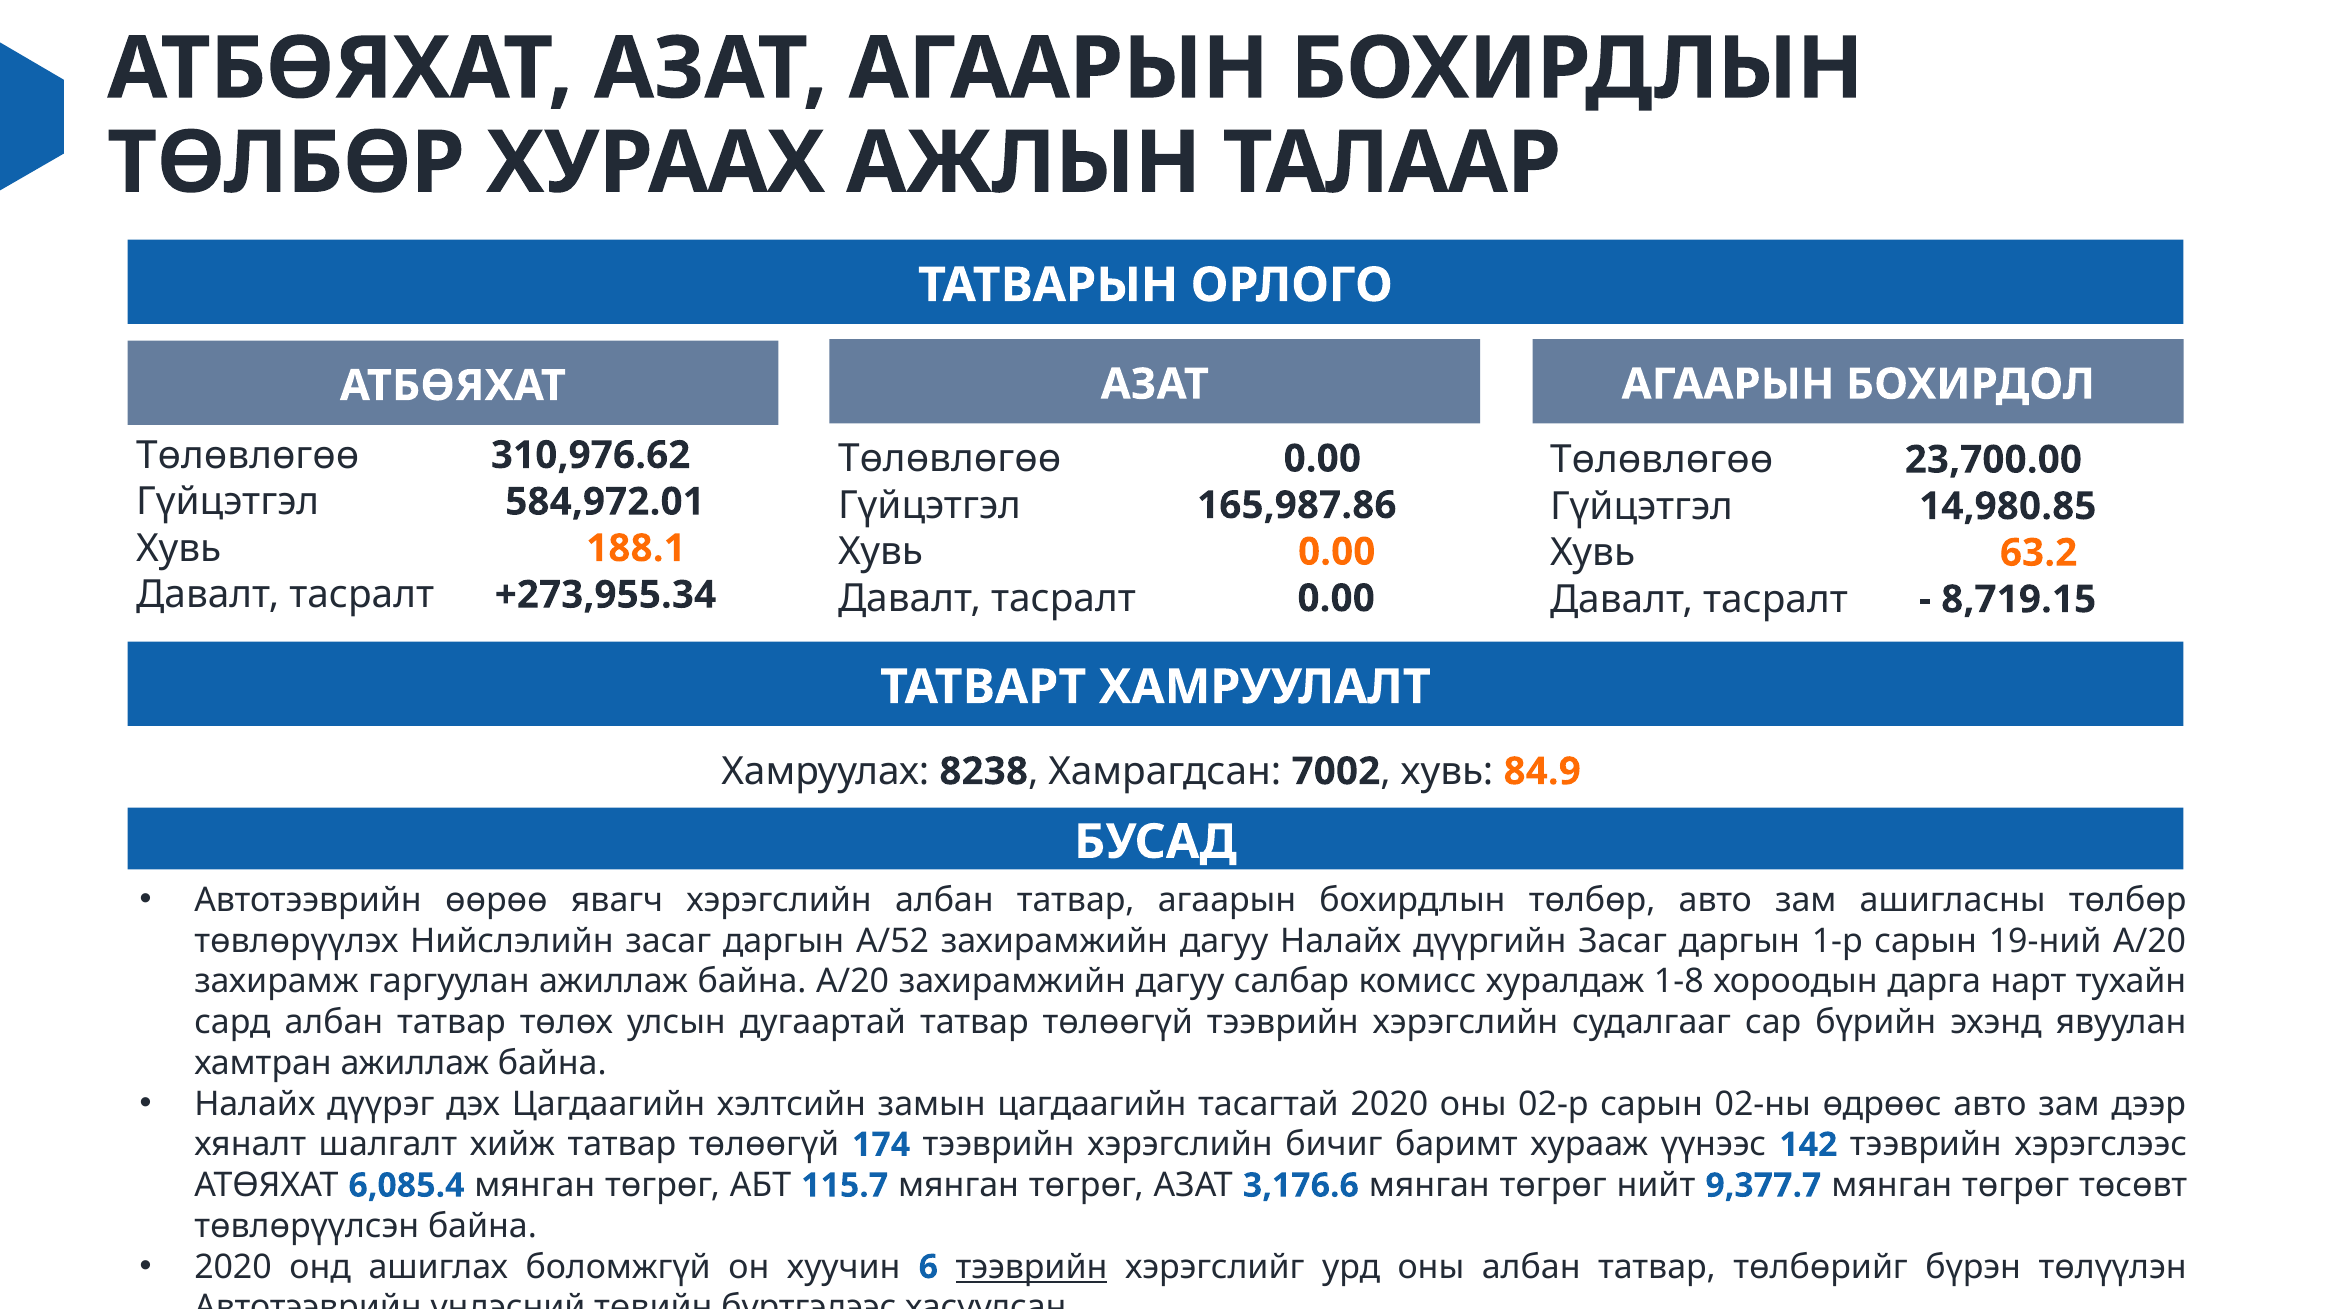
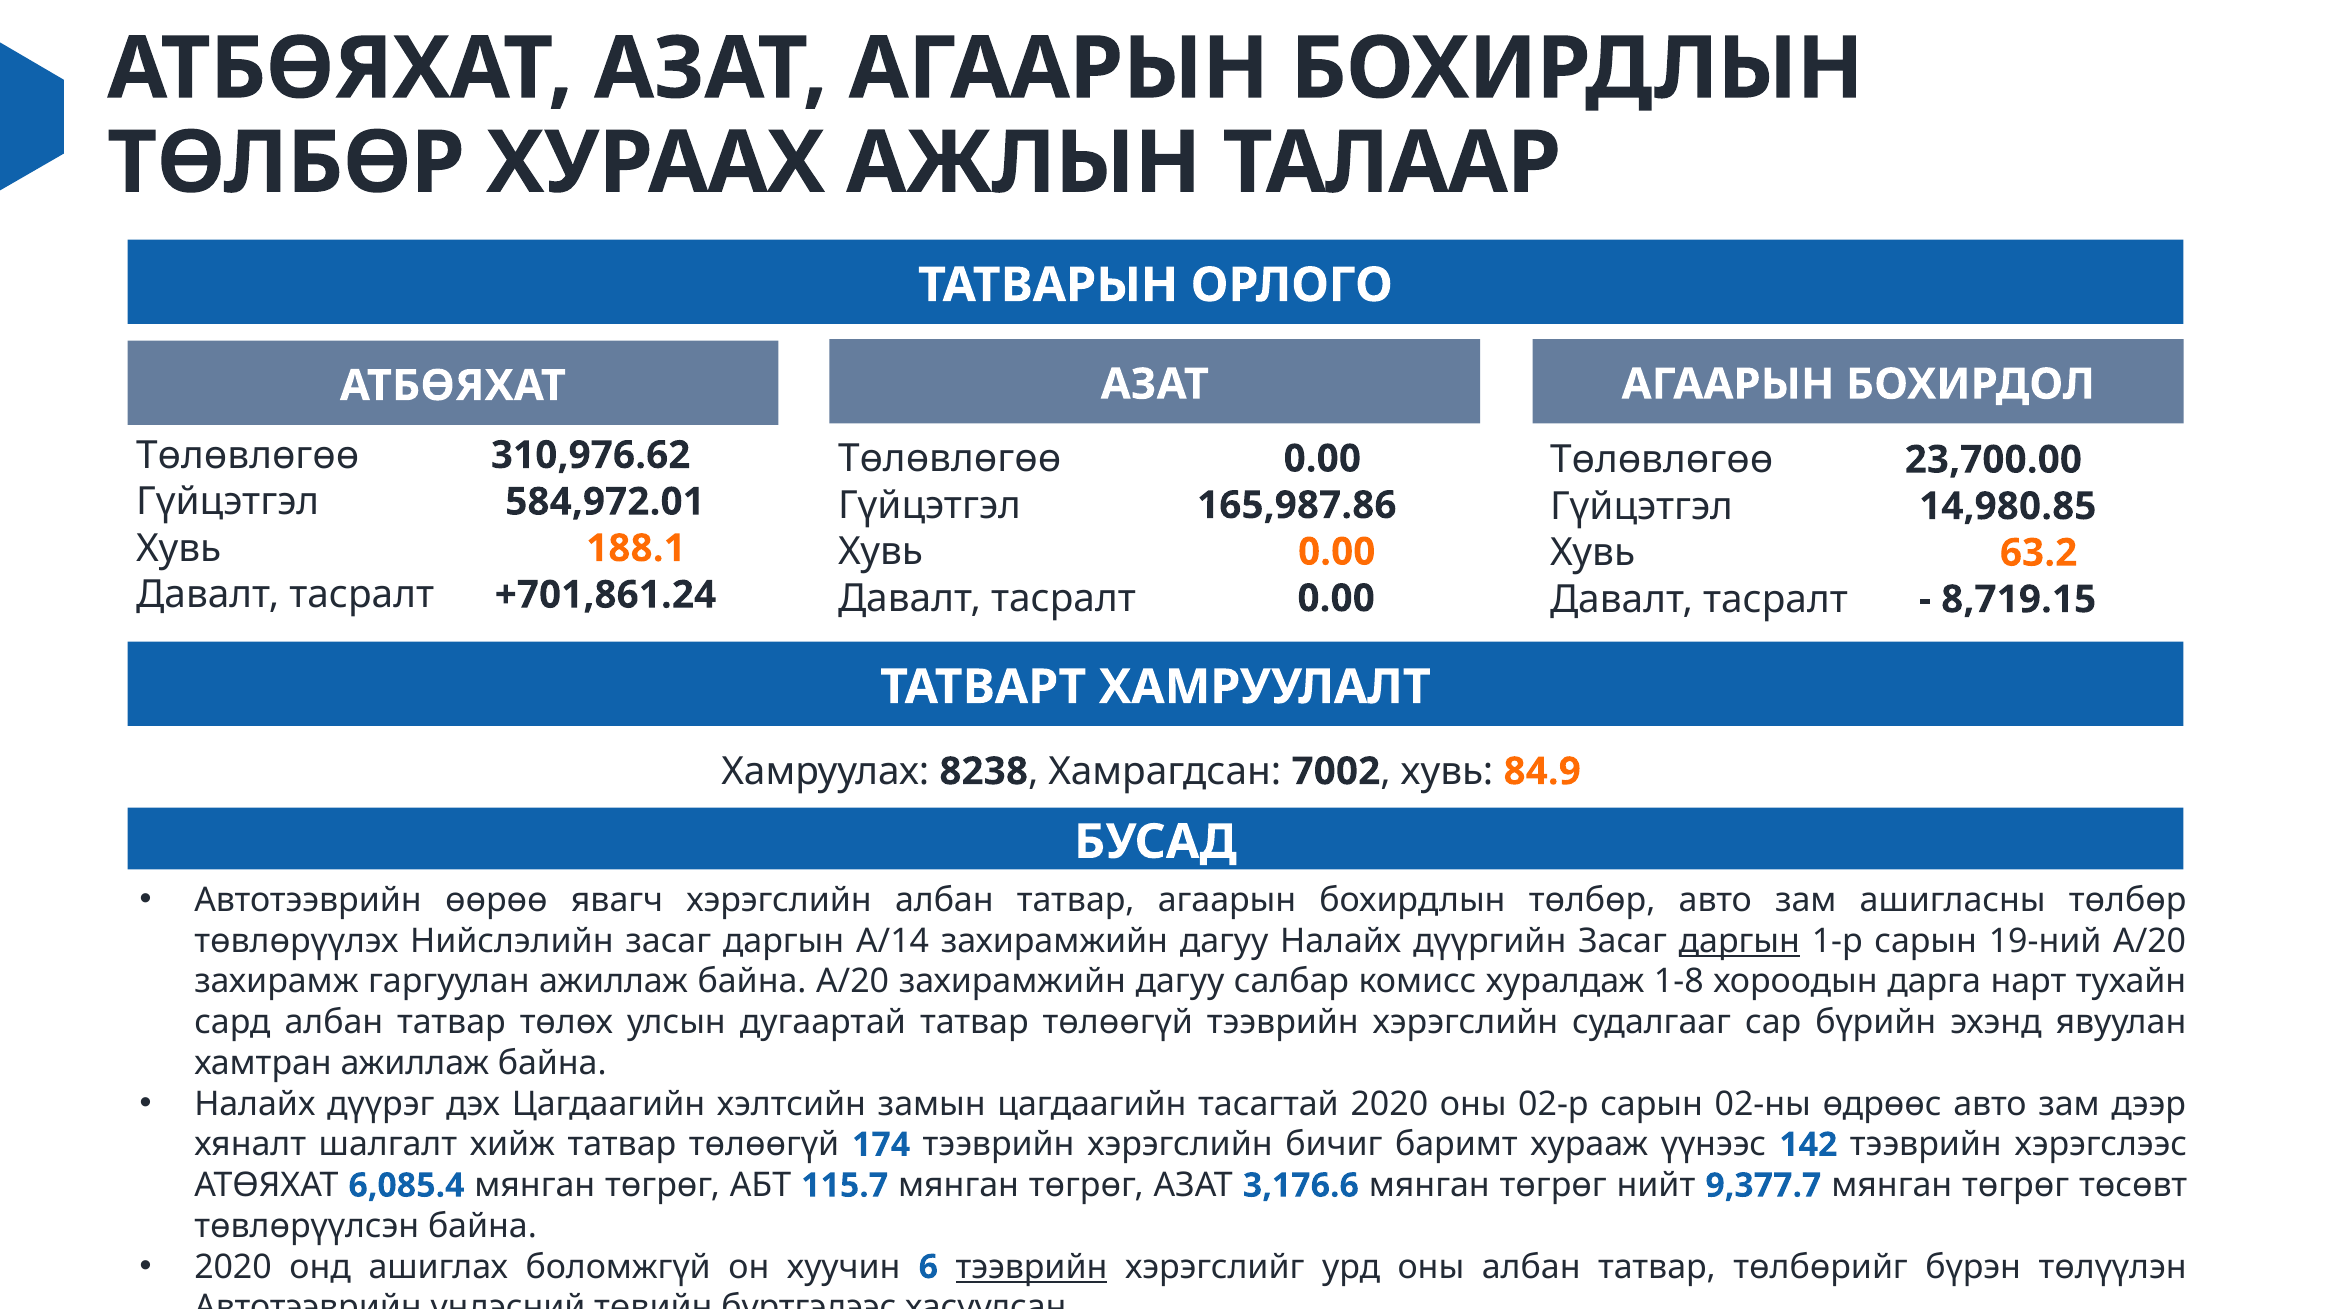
+273,955.34: +273,955.34 -> +701,861.24
А/52: А/52 -> А/14
даргын at (1739, 941) underline: none -> present
